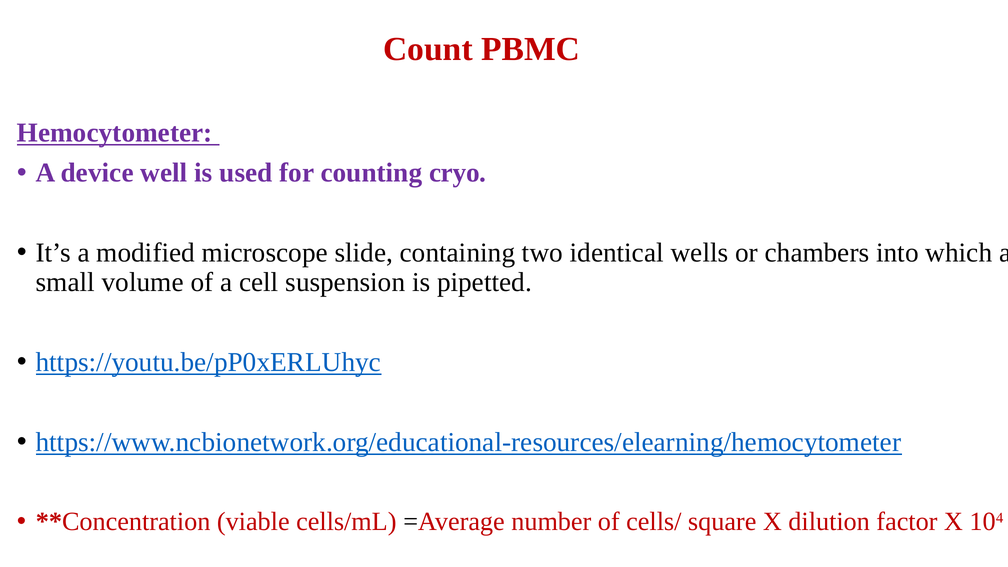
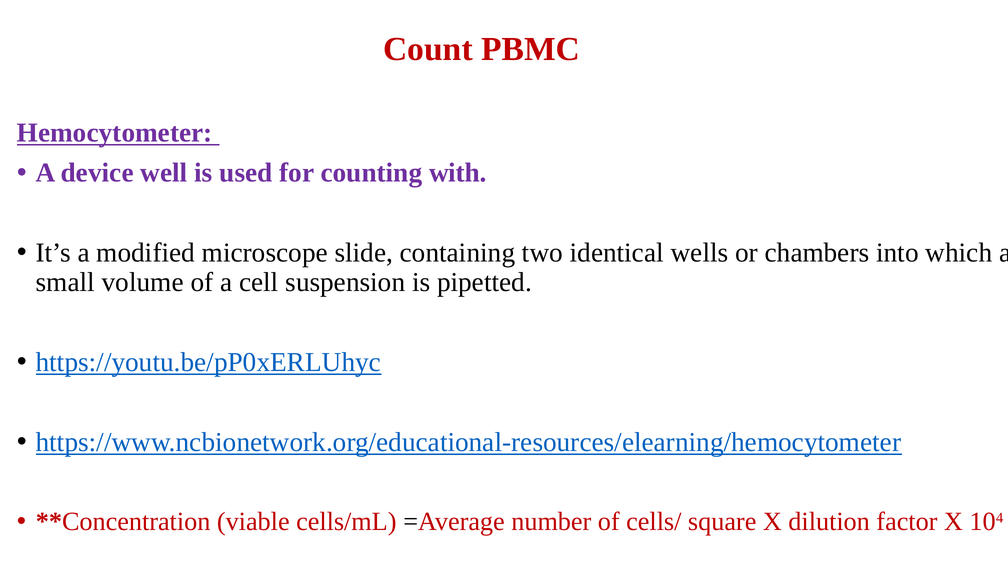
cryo: cryo -> with
